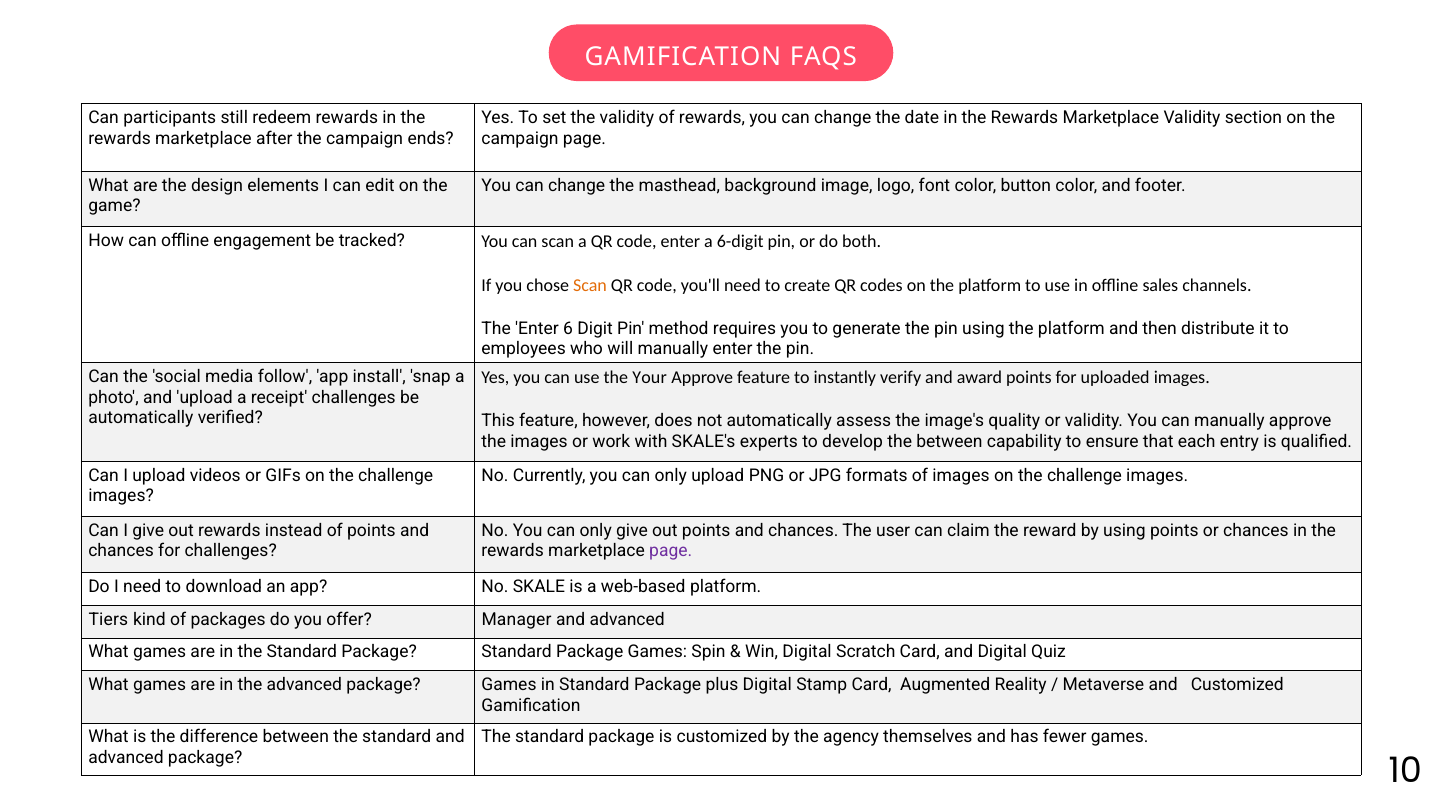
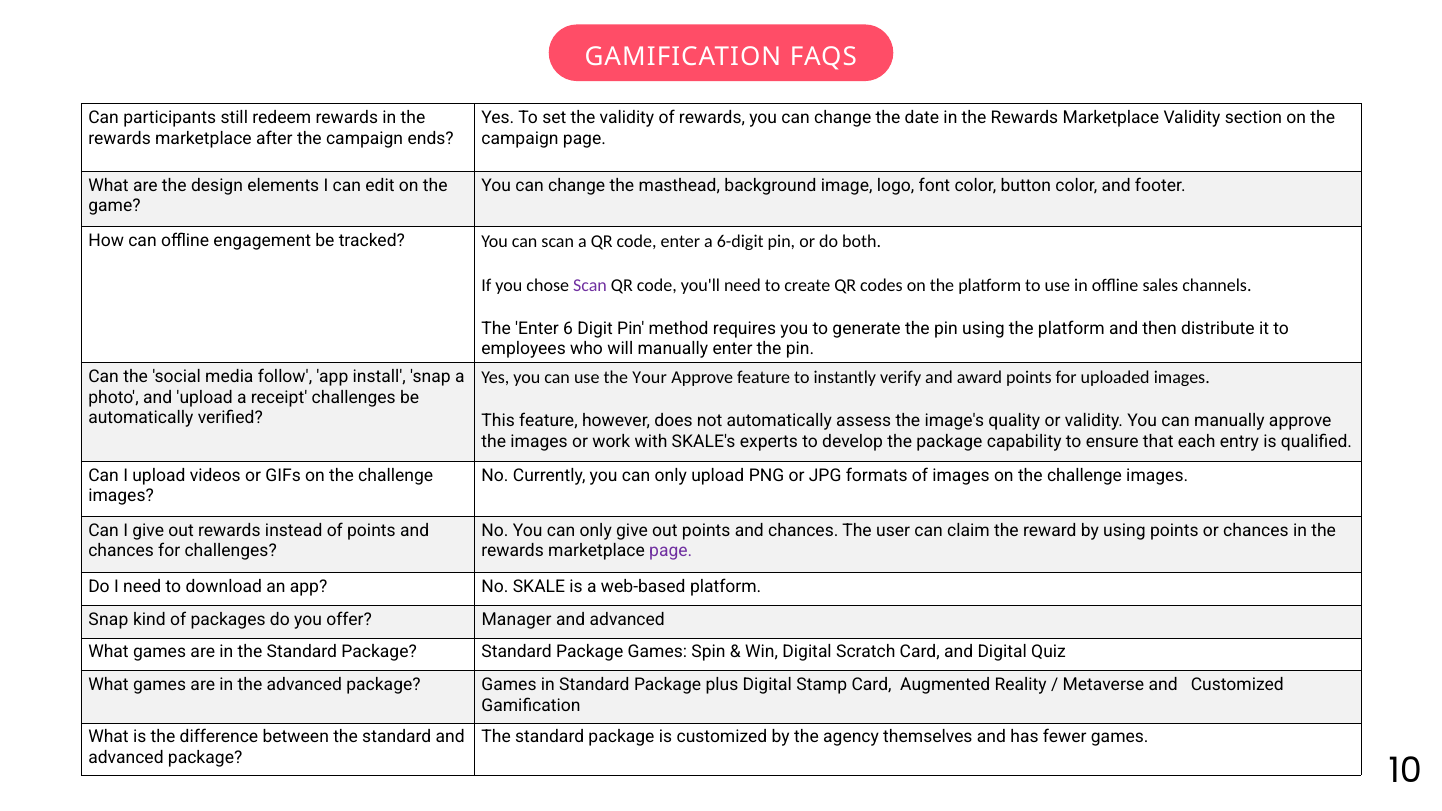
Scan at (590, 285) colour: orange -> purple
the between: between -> package
Tiers at (108, 619): Tiers -> Snap
